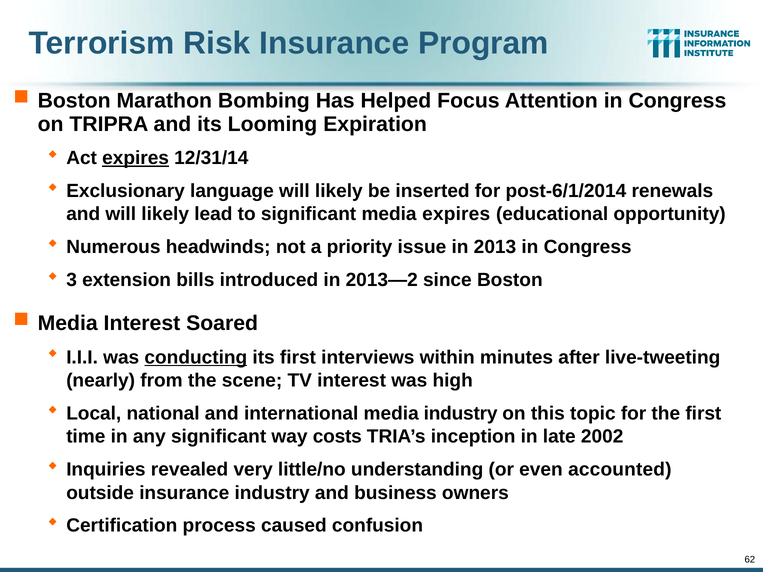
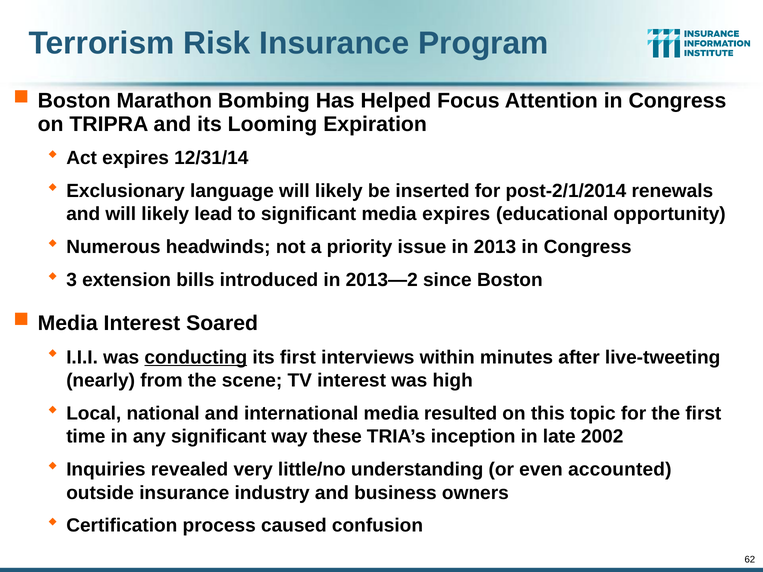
expires at (136, 158) underline: present -> none
post-6/1/2014: post-6/1/2014 -> post-2/1/2014
media industry: industry -> resulted
costs: costs -> these
